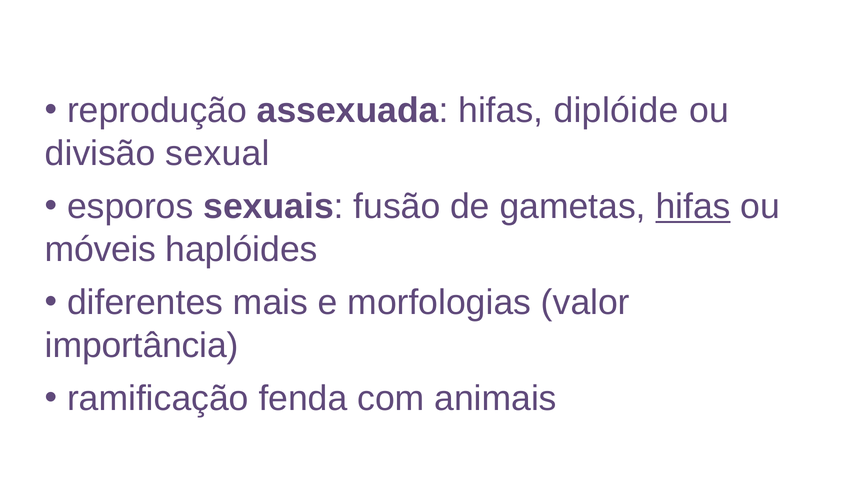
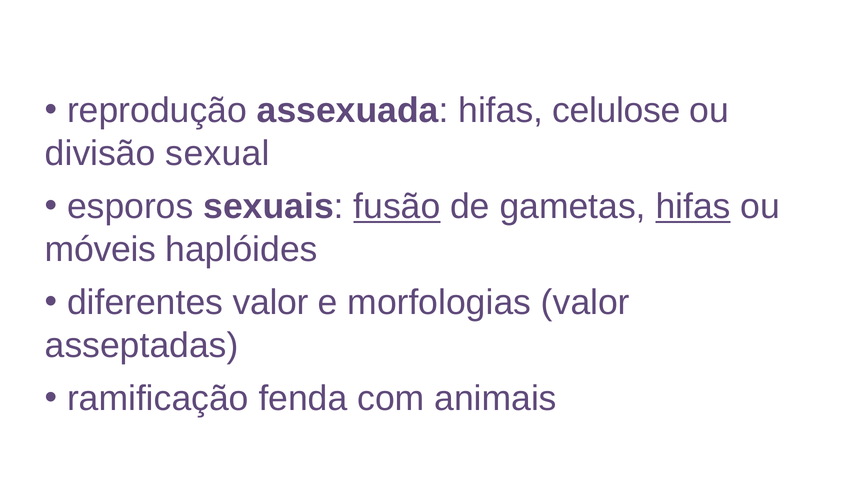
diplóide: diplóide -> celulose
fusão underline: none -> present
diferentes mais: mais -> valor
importância: importância -> asseptadas
